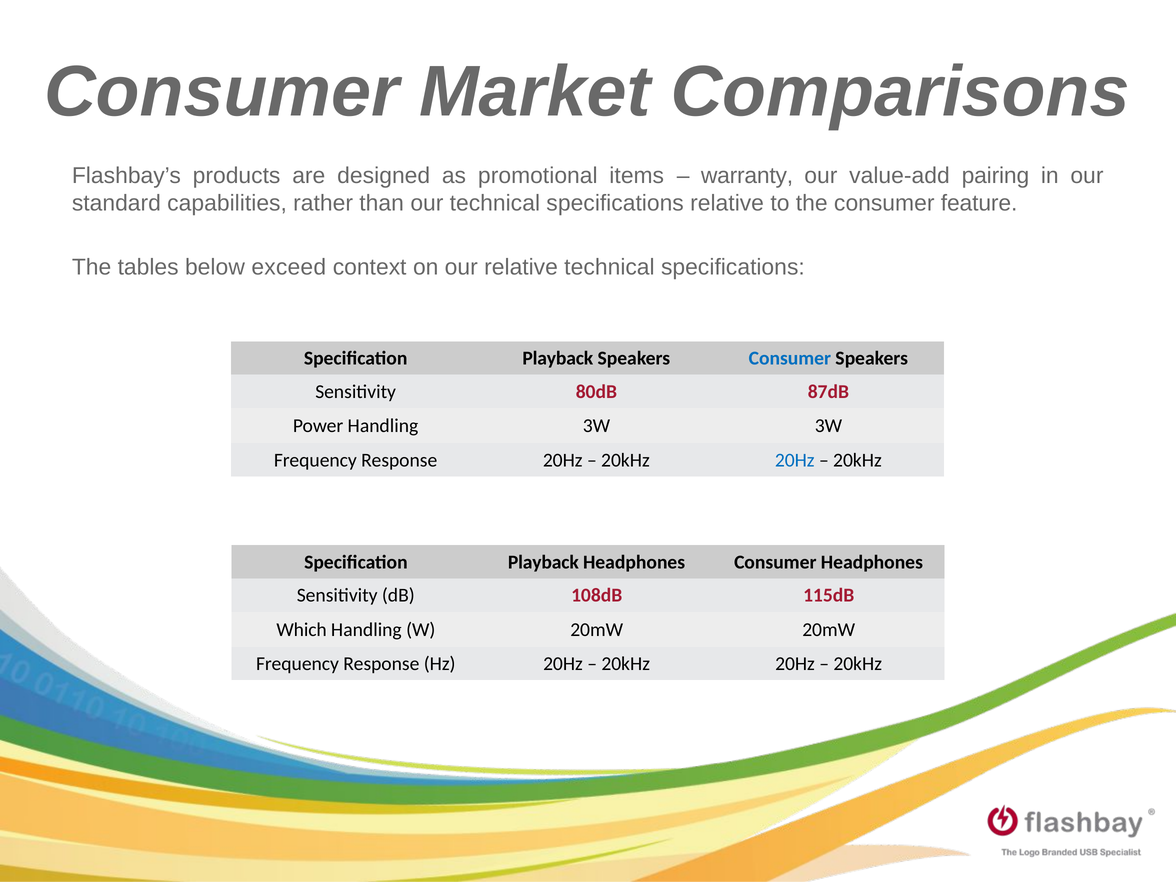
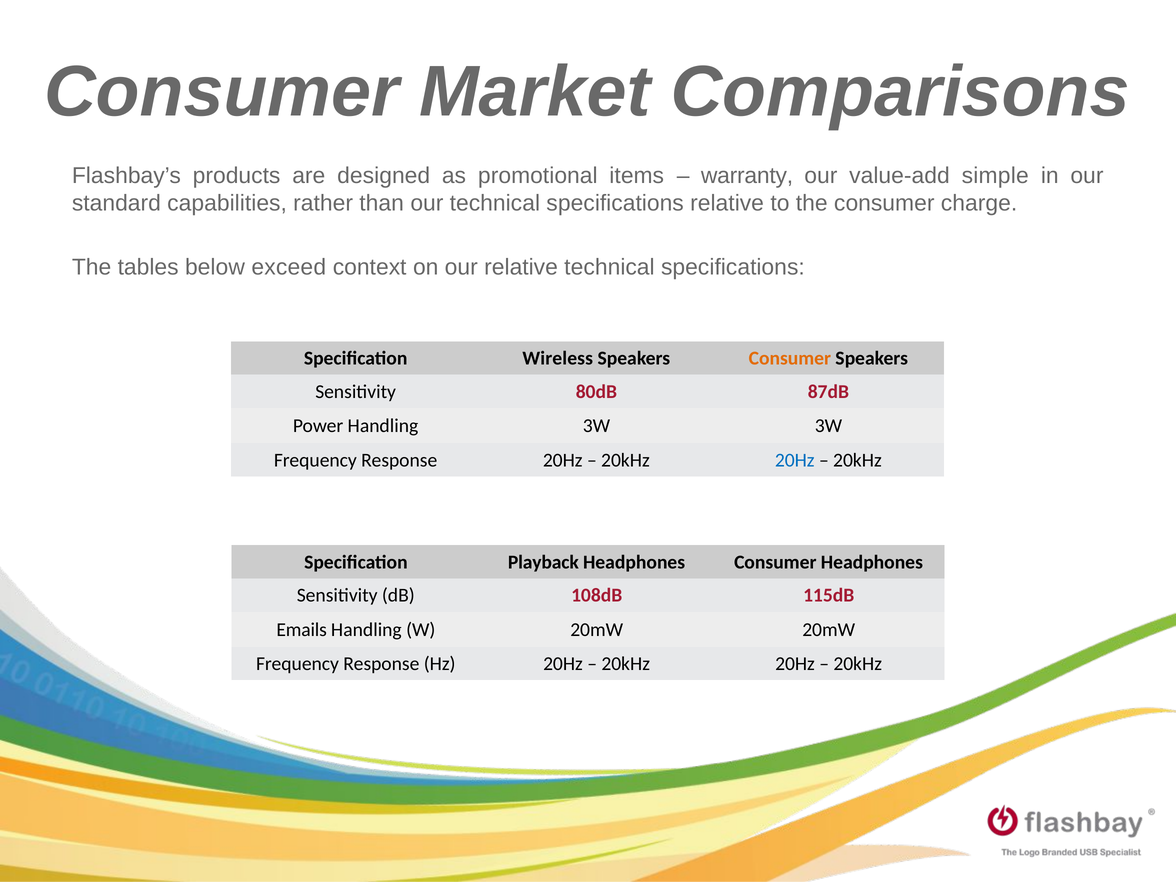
pairing: pairing -> simple
feature: feature -> charge
Playback at (558, 358): Playback -> Wireless
Consumer at (790, 358) colour: blue -> orange
Which: Which -> Emails
